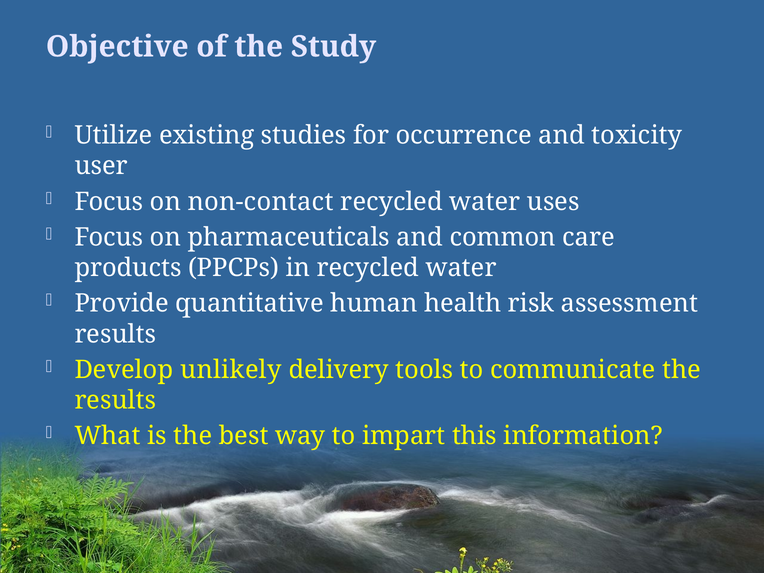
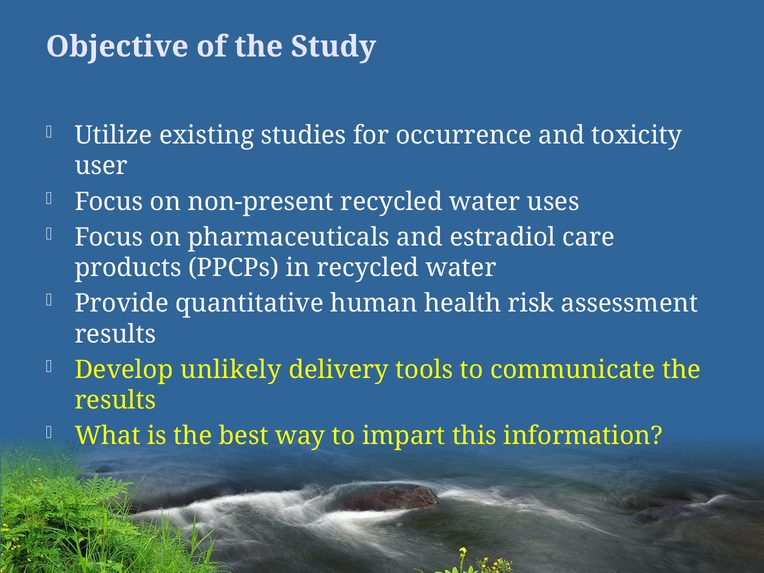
non-contact: non-contact -> non-present
common: common -> estradiol
